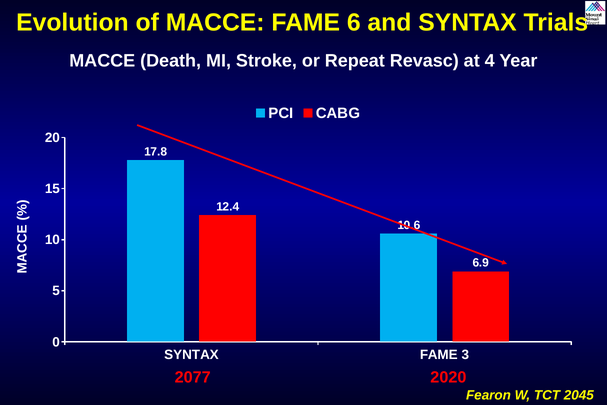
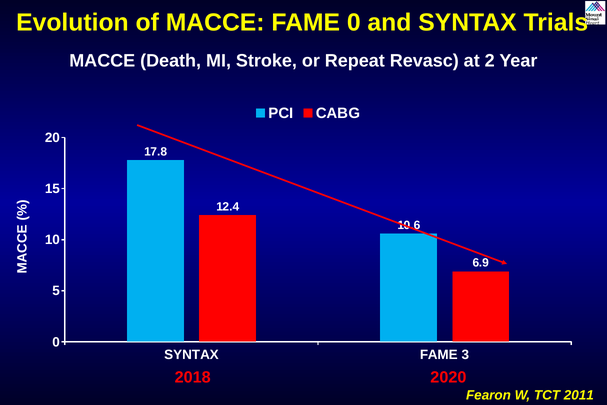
FAME 6: 6 -> 0
4: 4 -> 2
2077: 2077 -> 2018
2045: 2045 -> 2011
